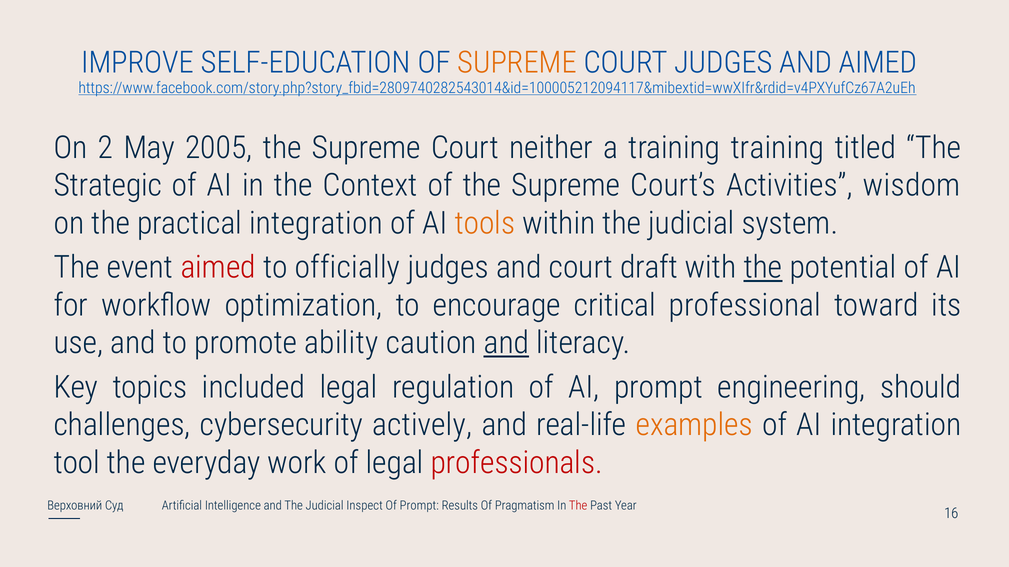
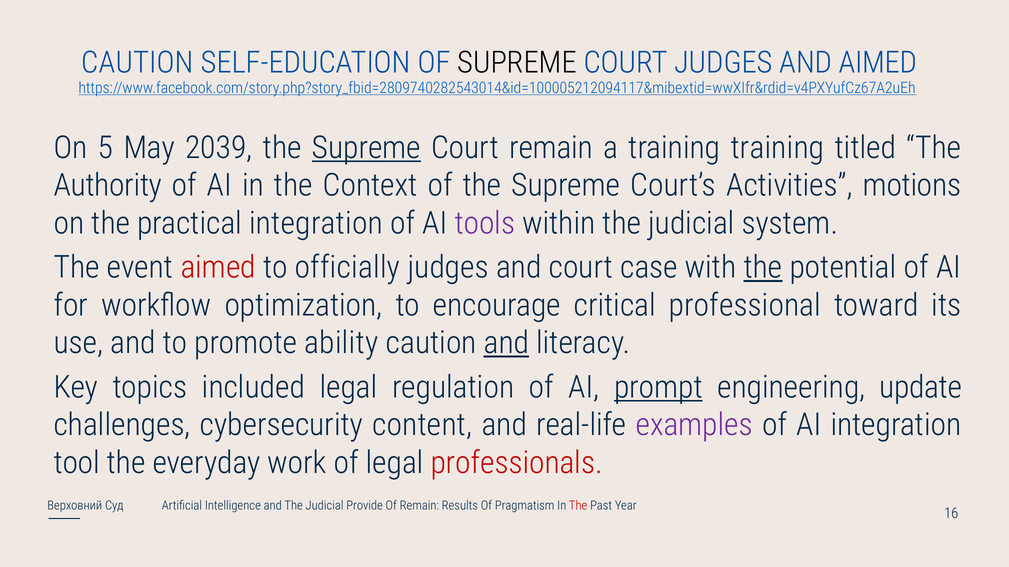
IMPROVE at (138, 63): IMPROVE -> CAUTION
SUPREME at (517, 63) colour: orange -> black
2: 2 -> 5
2005: 2005 -> 2039
Supreme at (366, 148) underline: none -> present
Court neither: neither -> remain
Strategic: Strategic -> Authority
wisdom: wisdom -> motions
tools colour: orange -> purple
draft: draft -> case
prompt at (658, 388) underline: none -> present
should: should -> update
actively: actively -> content
examples colour: orange -> purple
Inspect: Inspect -> Provide
Of Prompt: Prompt -> Remain
